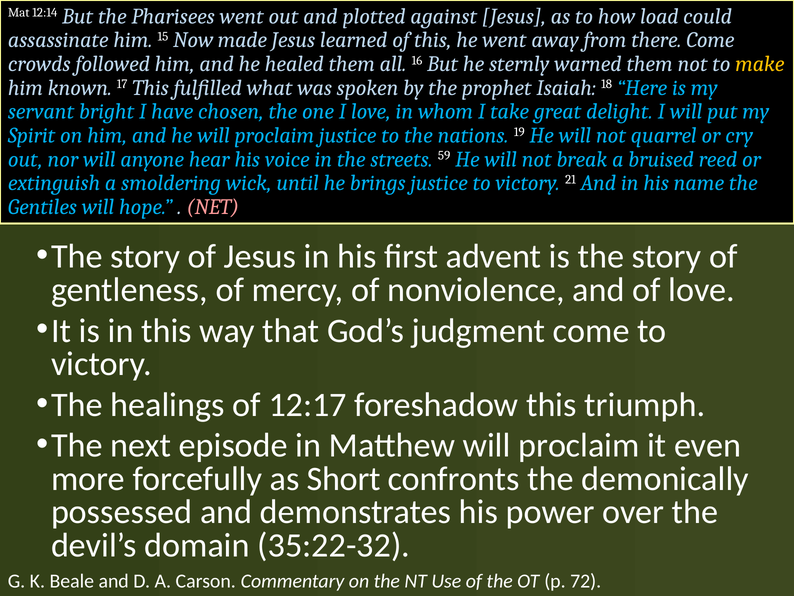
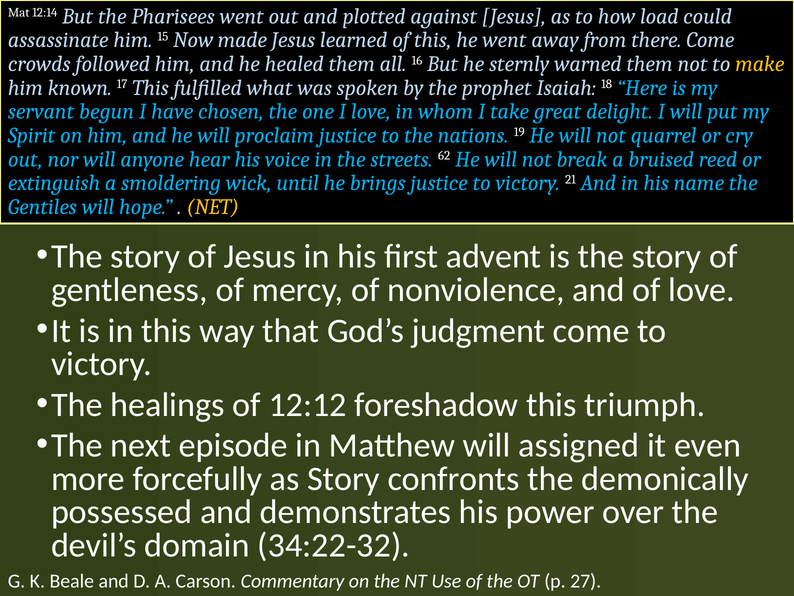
bright: bright -> begun
59: 59 -> 62
NET colour: pink -> yellow
12:17: 12:17 -> 12:12
Matthew will proclaim: proclaim -> assigned
as Short: Short -> Story
35:22-32: 35:22-32 -> 34:22-32
72: 72 -> 27
